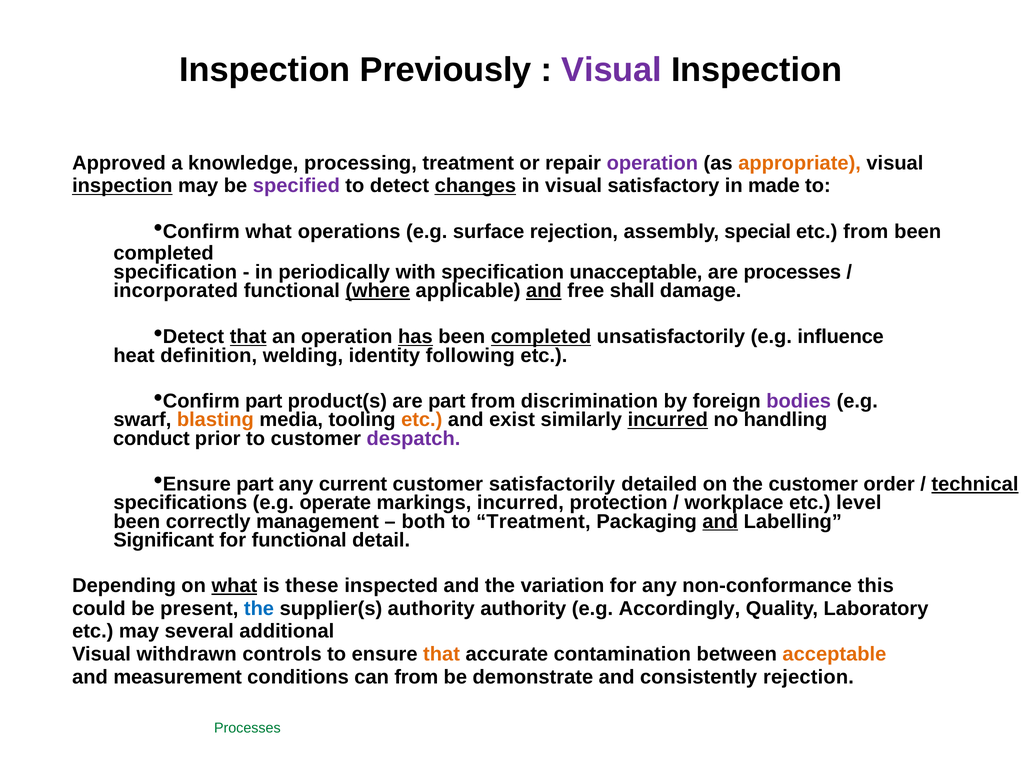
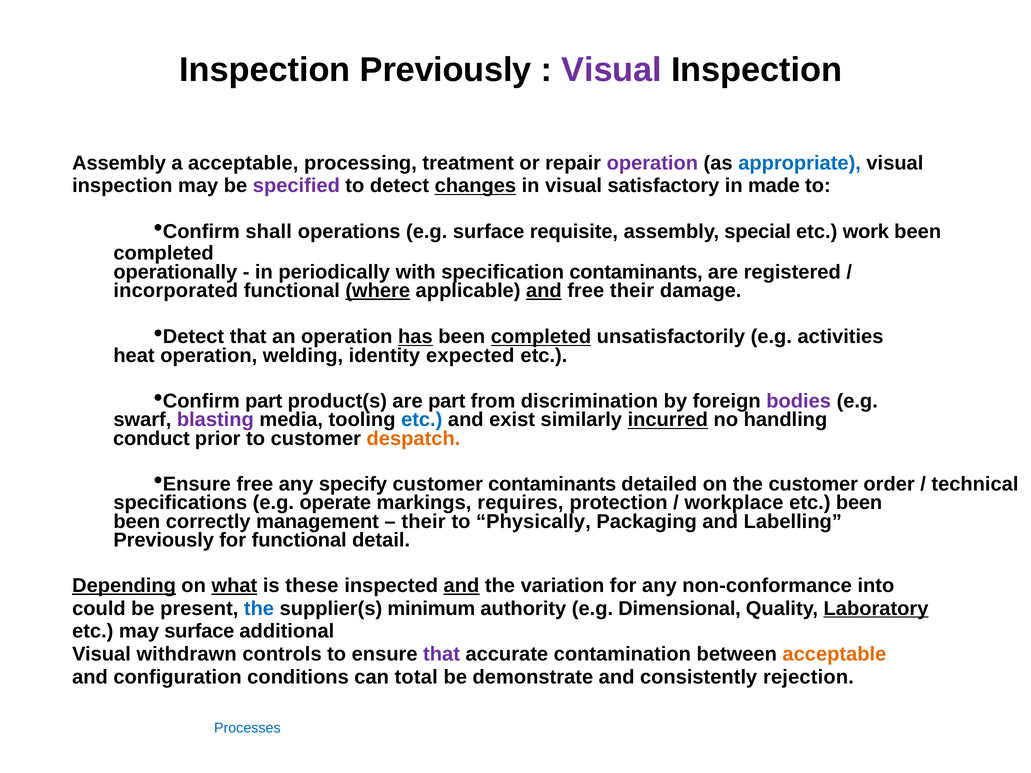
Approved at (119, 163): Approved -> Assembly
a knowledge: knowledge -> acceptable
appropriate colour: orange -> blue
inspection at (122, 186) underline: present -> none
what at (269, 232): what -> shall
surface rejection: rejection -> requisite
etc from: from -> work
specification at (175, 272): specification -> operationally
specification unacceptable: unacceptable -> contaminants
are processes: processes -> registered
free shall: shall -> their
that at (248, 337) underline: present -> none
influence: influence -> activities
heat definition: definition -> operation
following: following -> expected
blasting colour: orange -> purple
etc at (422, 420) colour: orange -> blue
despatch colour: purple -> orange
part at (255, 484): part -> free
current: current -> specify
customer satisfactorily: satisfactorily -> contaminants
technical underline: present -> none
markings incurred: incurred -> requires
etc level: level -> been
both at (423, 522): both -> their
to Treatment: Treatment -> Physically
and at (720, 522) underline: present -> none
Significant at (164, 540): Significant -> Previously
Depending underline: none -> present
and at (461, 586) underline: none -> present
this: this -> into
supplier(s authority: authority -> minimum
Accordingly: Accordingly -> Dimensional
Laboratory underline: none -> present
may several: several -> surface
that at (442, 654) colour: orange -> purple
measurement: measurement -> configuration
can from: from -> total
Processes at (247, 728) colour: green -> blue
